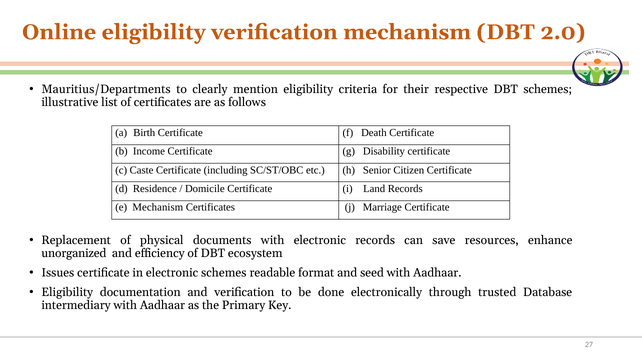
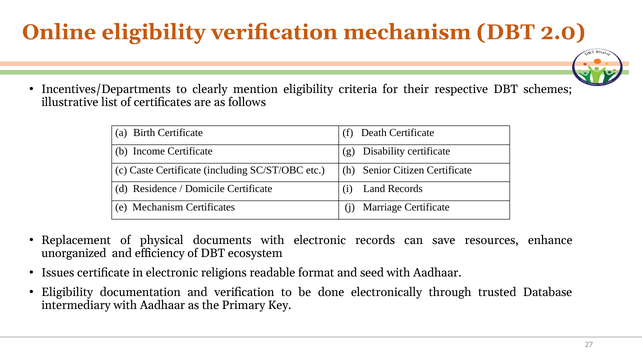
Mauritius/Departments: Mauritius/Departments -> Incentives/Departments
electronic schemes: schemes -> religions
